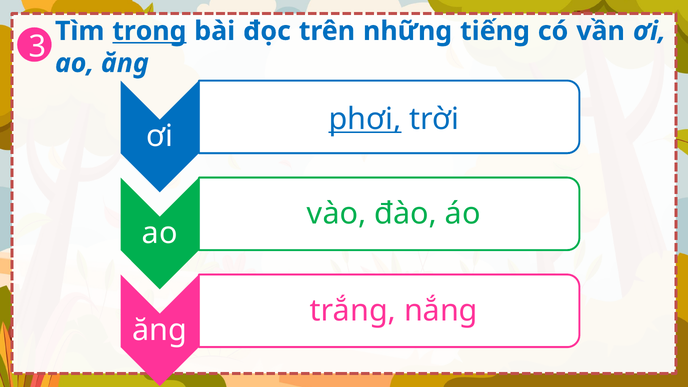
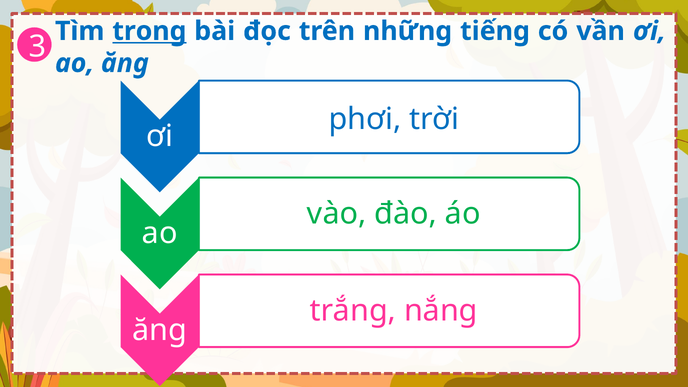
phơi underline: present -> none
